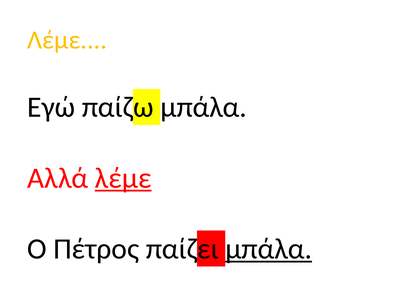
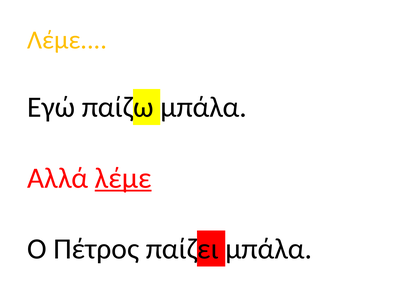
μπάλα at (269, 249) underline: present -> none
